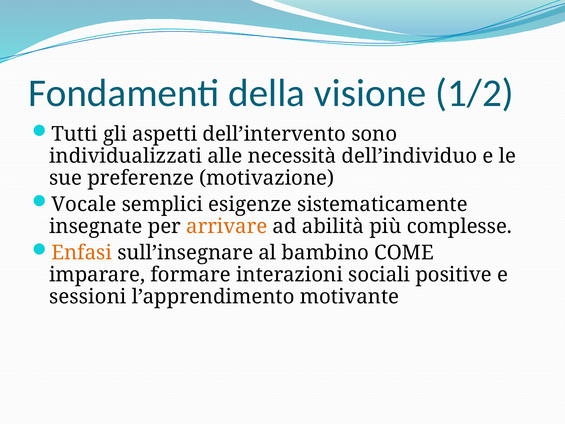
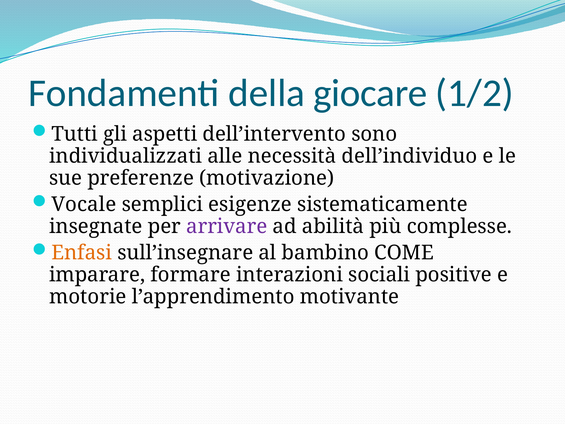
visione: visione -> giocare
arrivare colour: orange -> purple
sessioni: sessioni -> motorie
